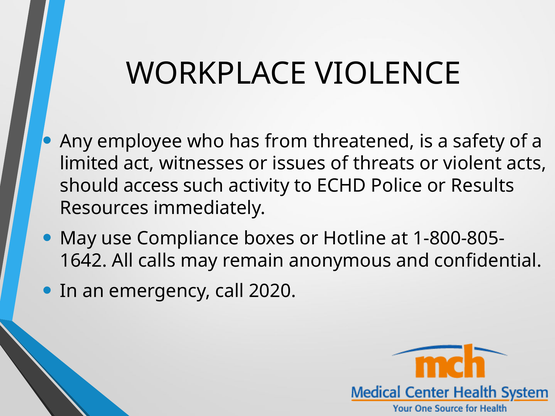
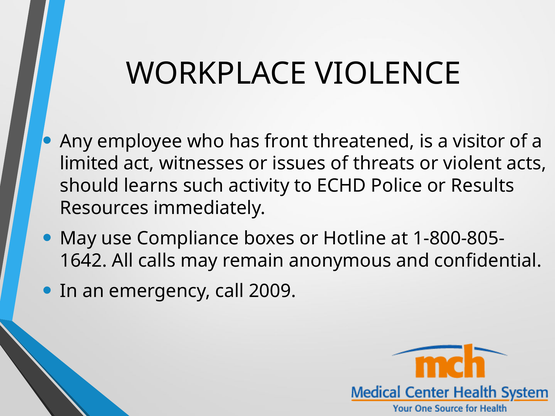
from: from -> front
safety: safety -> visitor
access: access -> learns
2020: 2020 -> 2009
